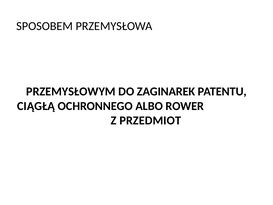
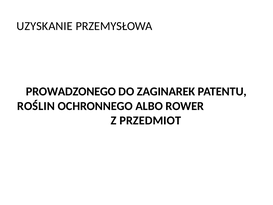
SPOSOBEM: SPOSOBEM -> UZYSKANIE
PRZEMYSŁOWYM: PRZEMYSŁOWYM -> PROWADZONEGO
CIĄGŁĄ: CIĄGŁĄ -> ROŚLIN
